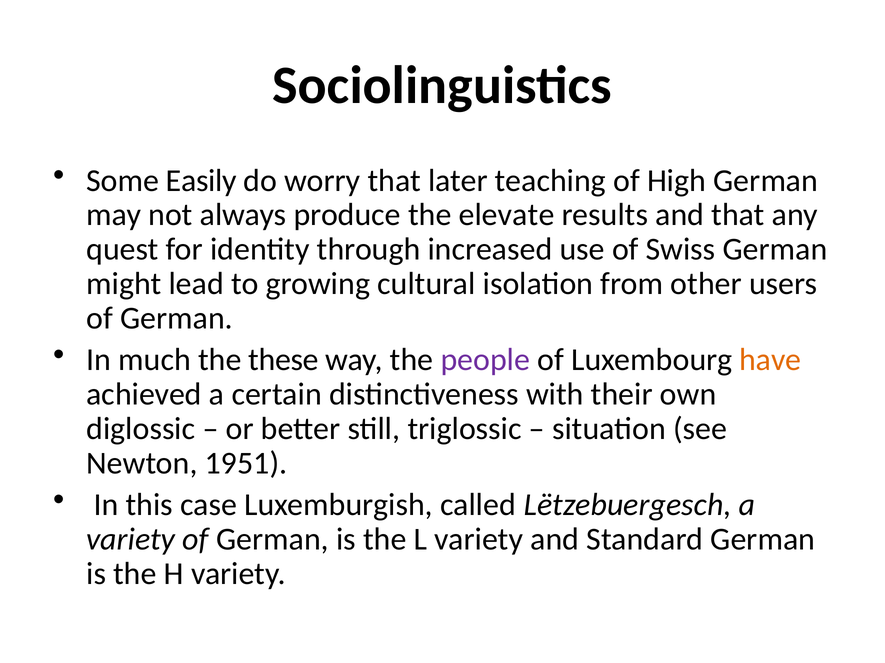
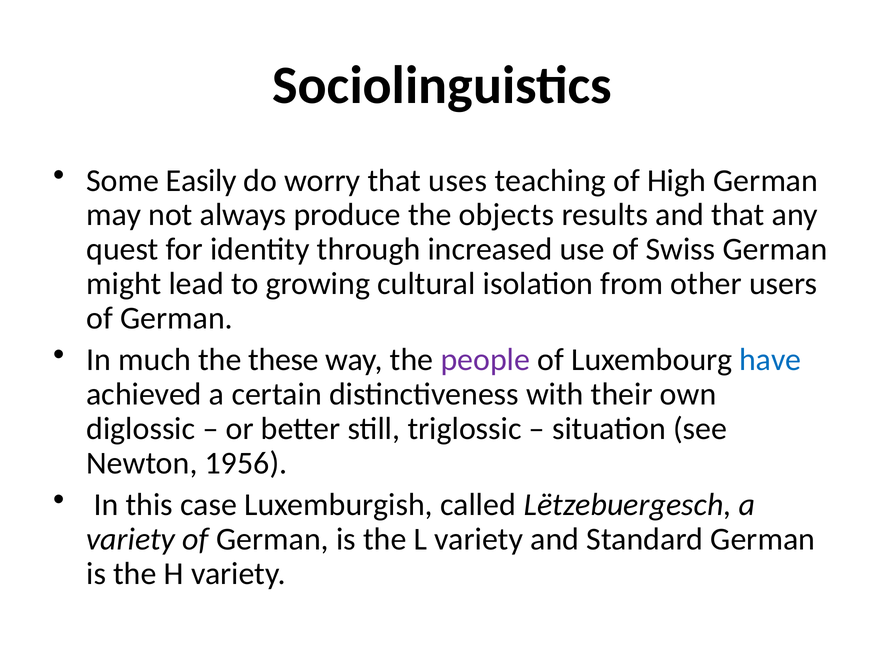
later: later -> uses
elevate: elevate -> objects
have colour: orange -> blue
1951: 1951 -> 1956
